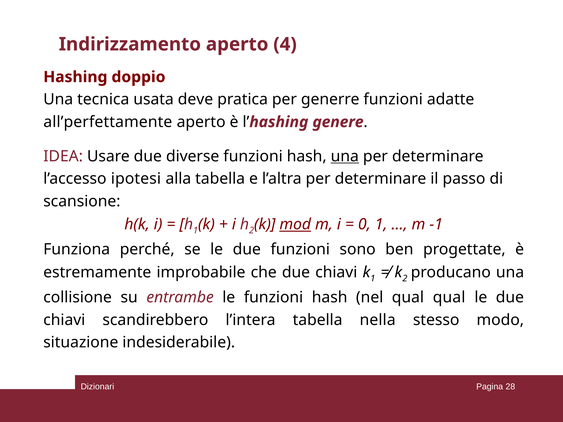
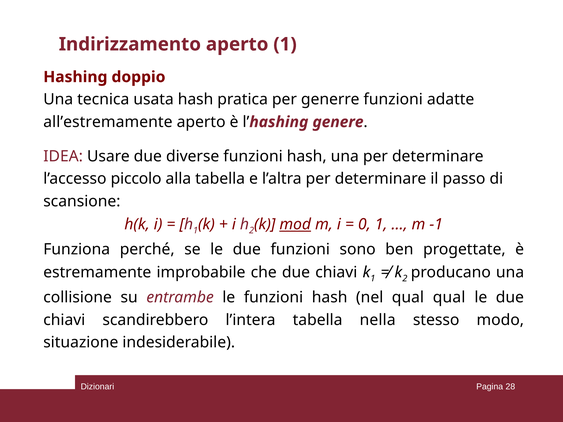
aperto 4: 4 -> 1
usata deve: deve -> hash
all’perfettamente: all’perfettamente -> all’estremamente
una at (345, 156) underline: present -> none
ipotesi: ipotesi -> piccolo
